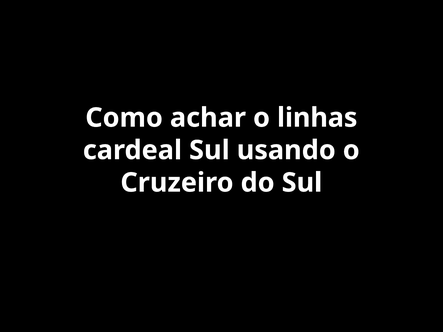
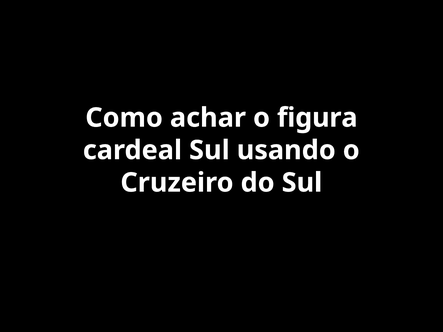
linhas: linhas -> figura
